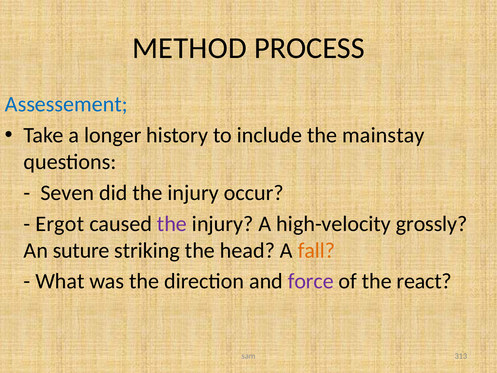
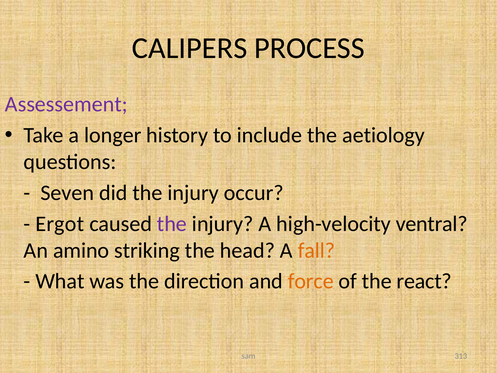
METHOD: METHOD -> CALIPERS
Assessement colour: blue -> purple
mainstay: mainstay -> aetiology
grossly: grossly -> ventral
suture: suture -> amino
force colour: purple -> orange
